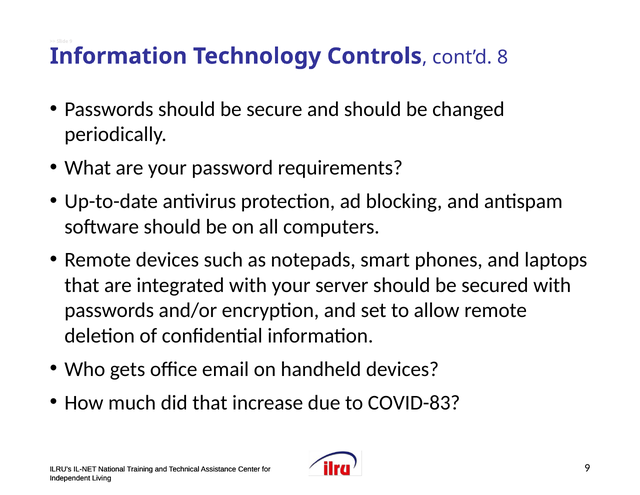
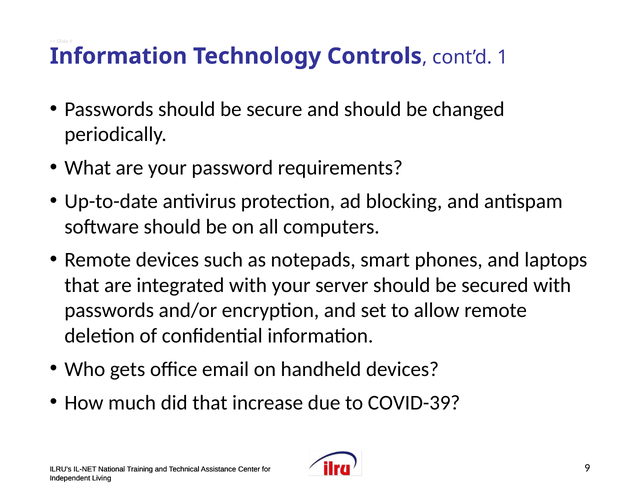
8: 8 -> 1
COVID-83: COVID-83 -> COVID-39
